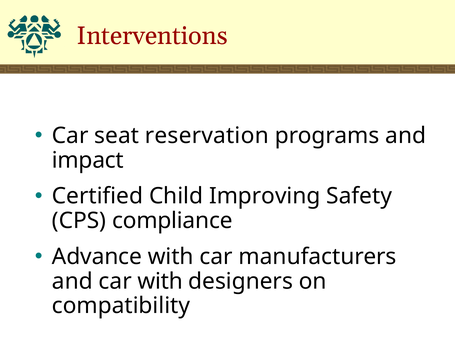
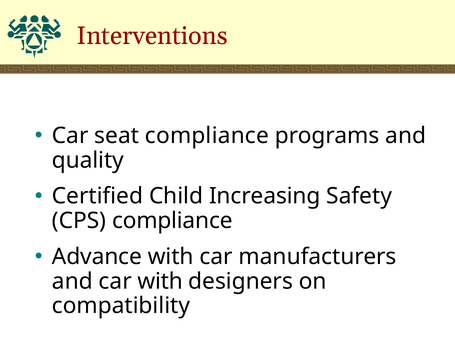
seat reservation: reservation -> compliance
impact: impact -> quality
Improving: Improving -> Increasing
